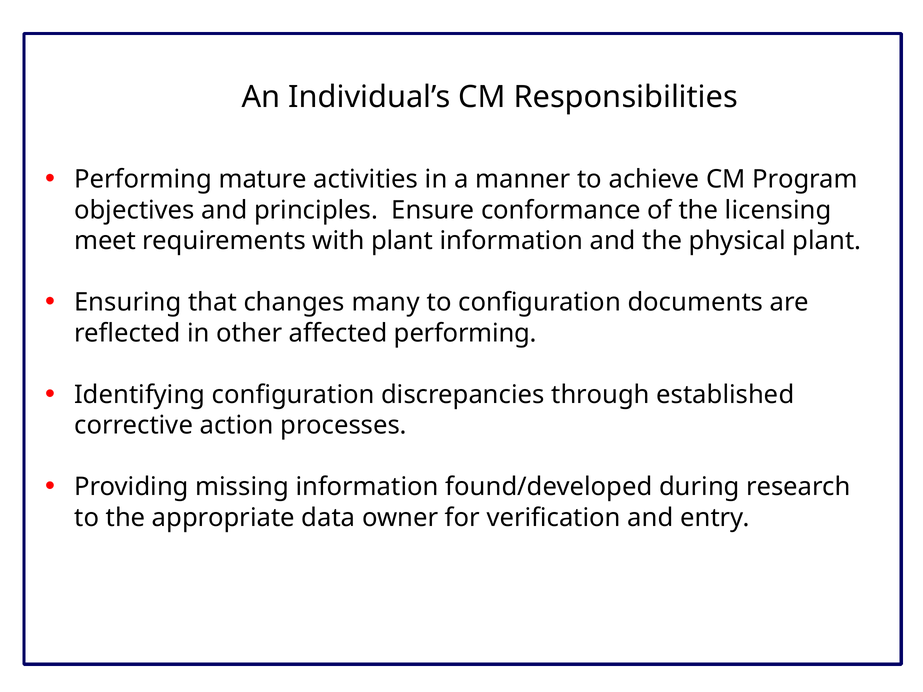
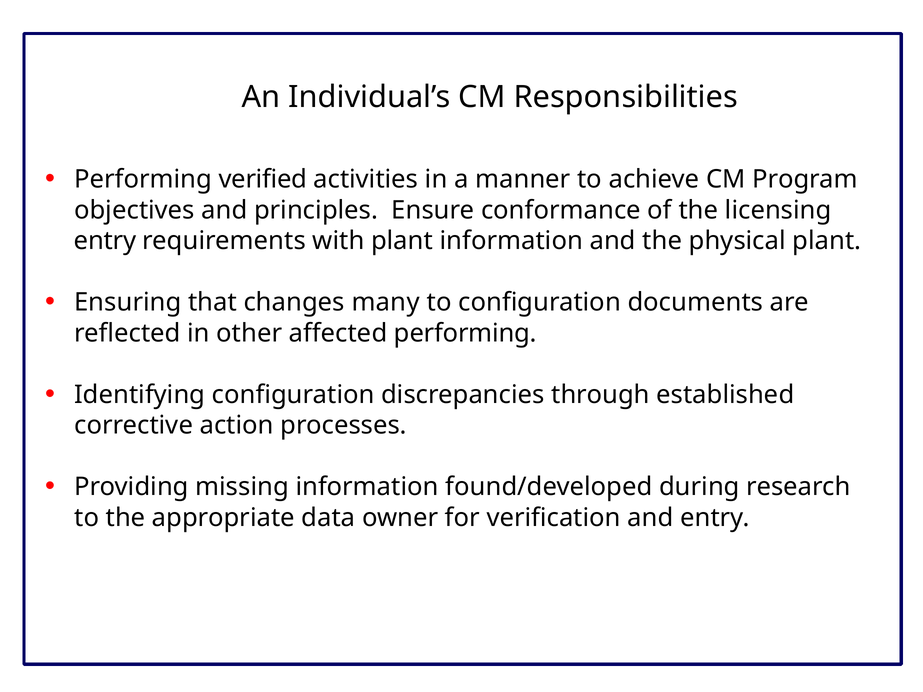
mature: mature -> verified
meet at (105, 241): meet -> entry
